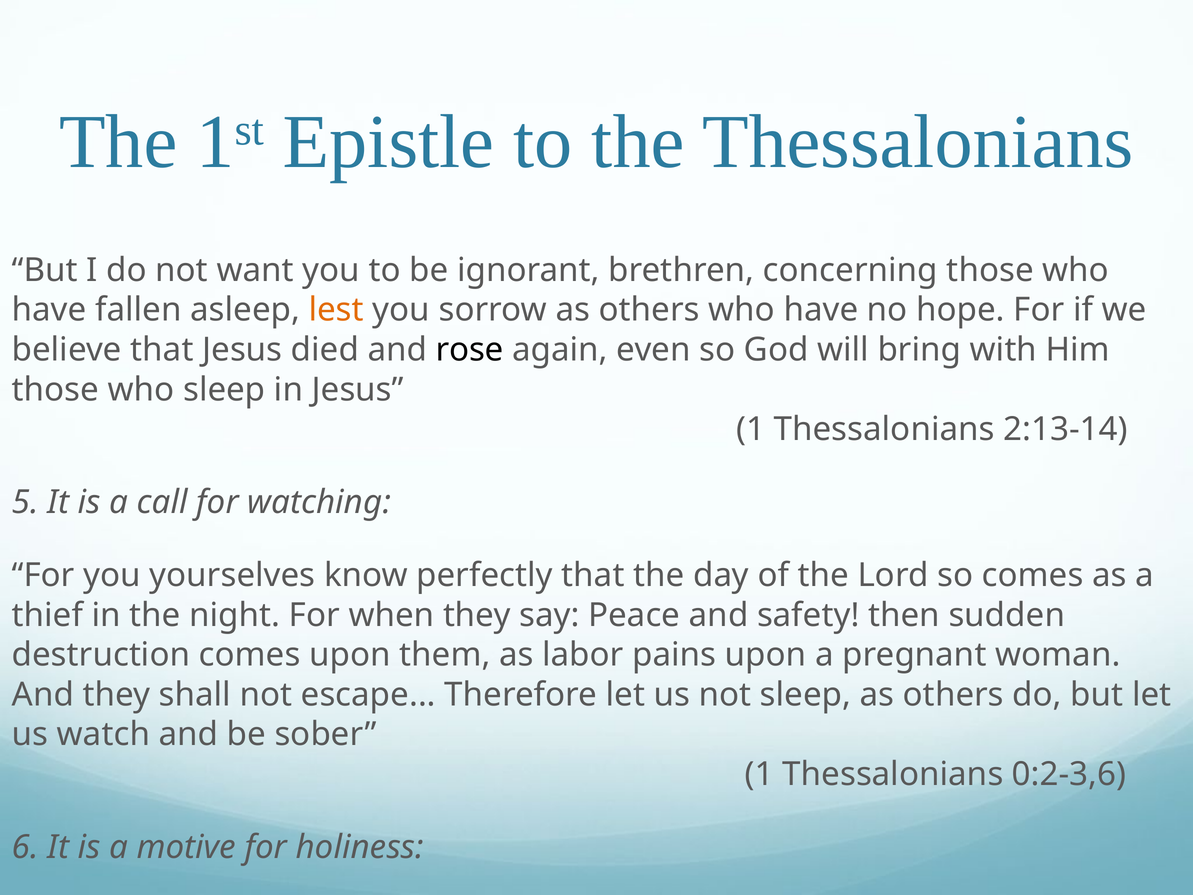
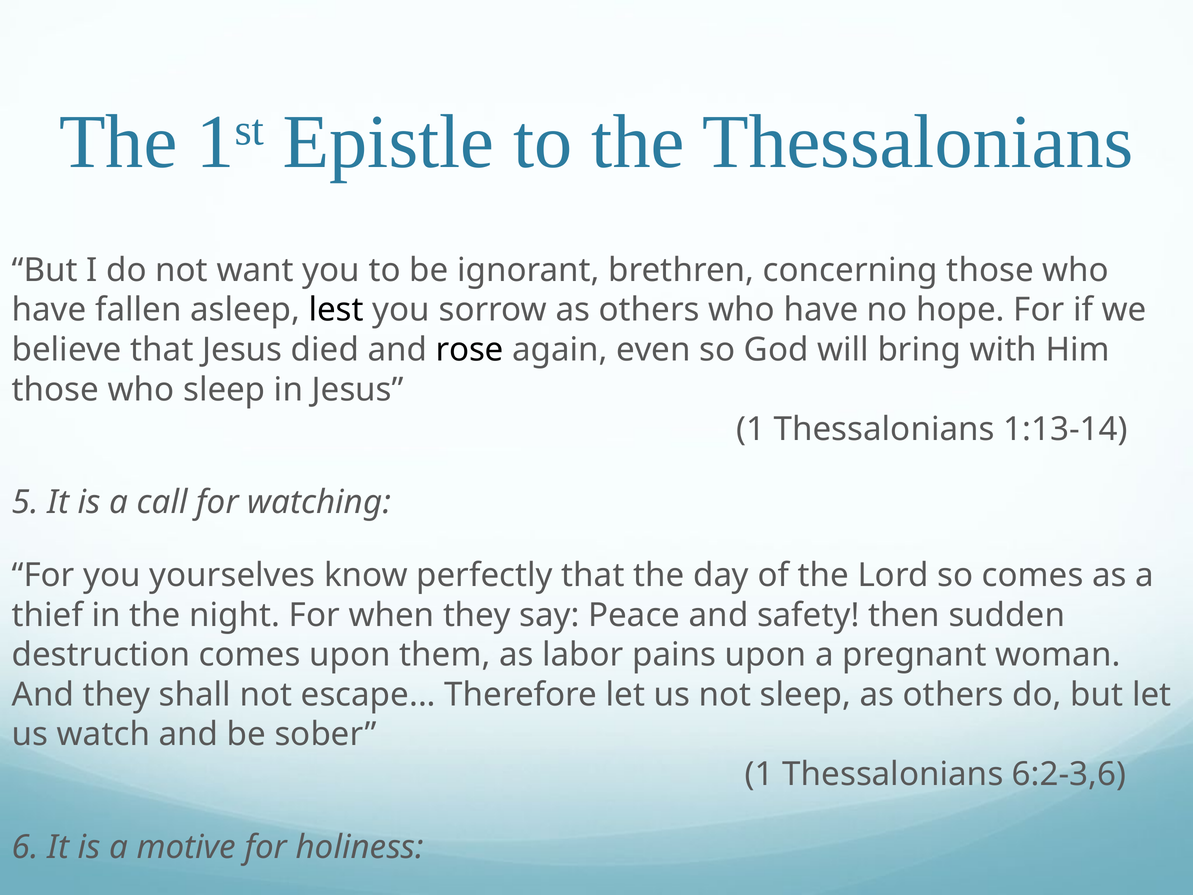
lest colour: orange -> black
2:13-14: 2:13-14 -> 1:13-14
0:2-3,6: 0:2-3,6 -> 6:2-3,6
